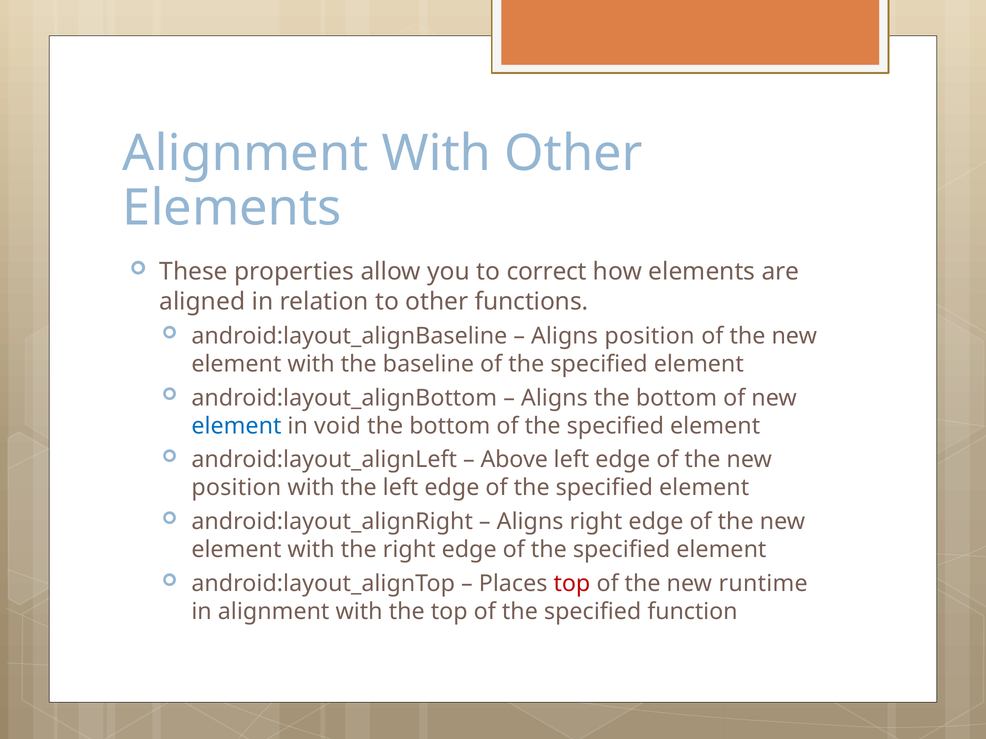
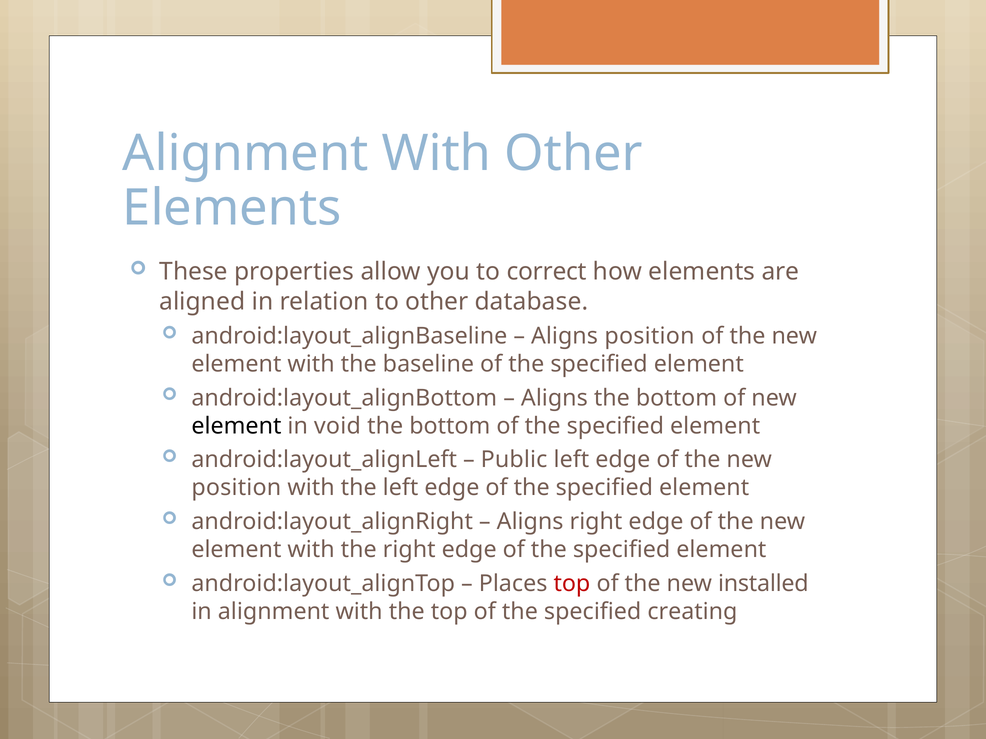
functions: functions -> database
element at (236, 426) colour: blue -> black
Above: Above -> Public
runtime: runtime -> installed
function: function -> creating
